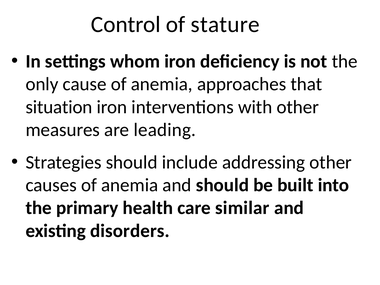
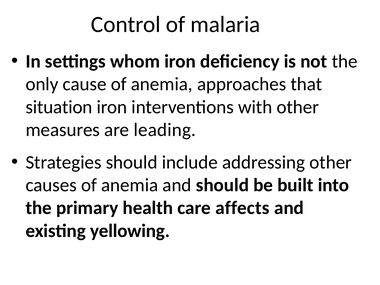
stature: stature -> malaria
similar: similar -> affects
disorders: disorders -> yellowing
